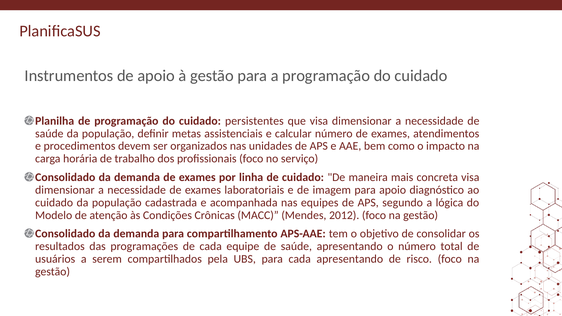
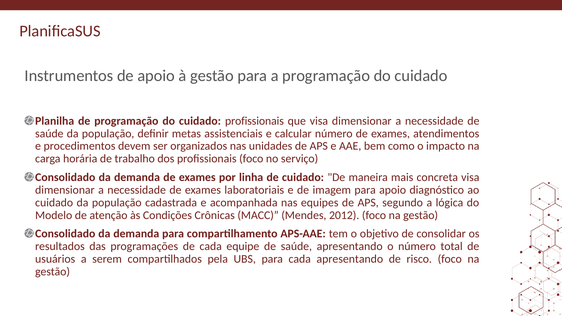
cuidado persistentes: persistentes -> profissionais
